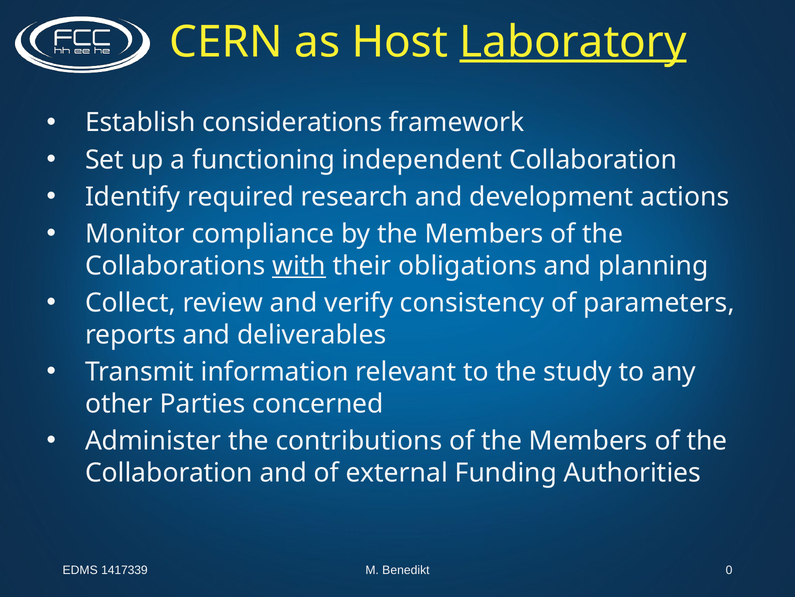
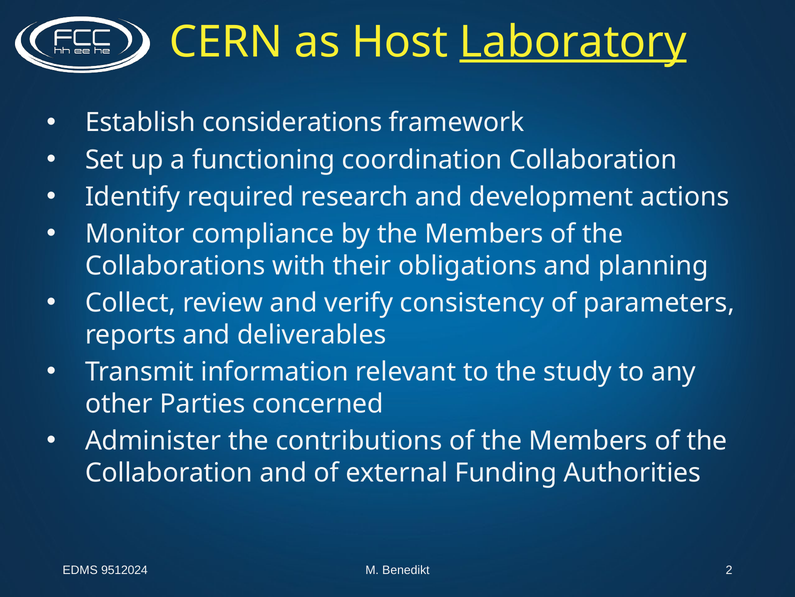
independent: independent -> coordination
with underline: present -> none
1417339: 1417339 -> 9512024
0: 0 -> 2
